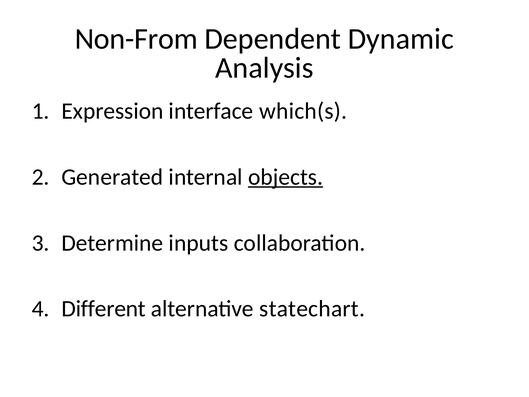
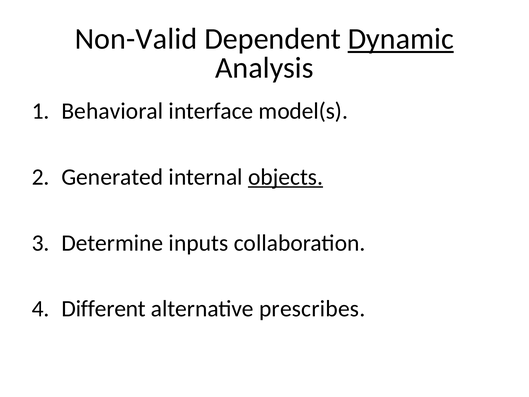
Non-From: Non-From -> Non-Valid
Dynamic underline: none -> present
Expression: Expression -> Behavioral
which(s: which(s -> model(s
statechart: statechart -> prescribes
